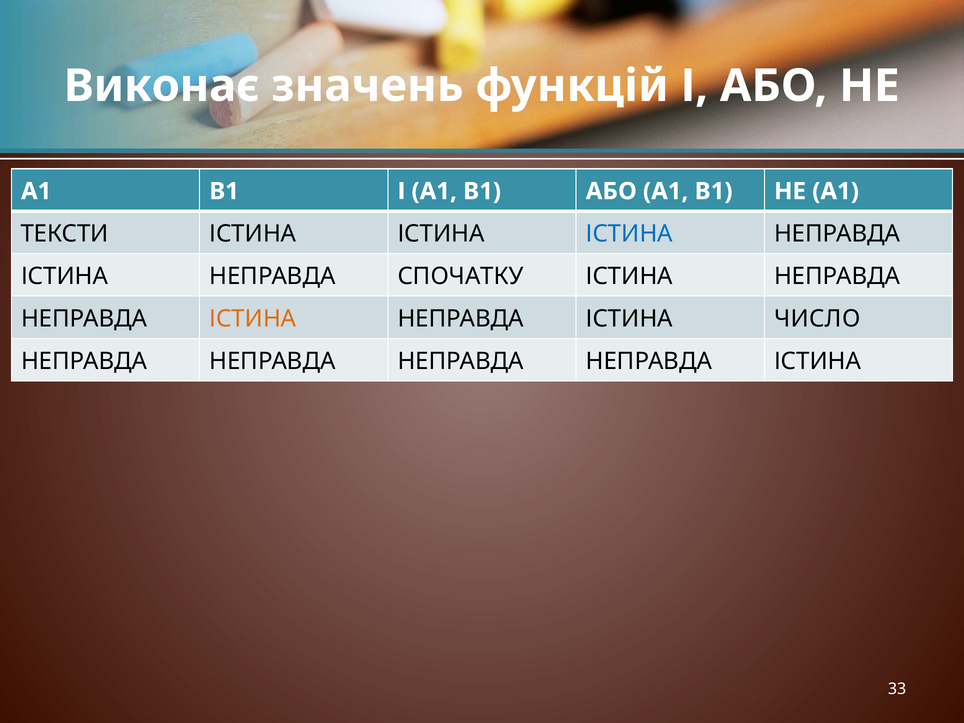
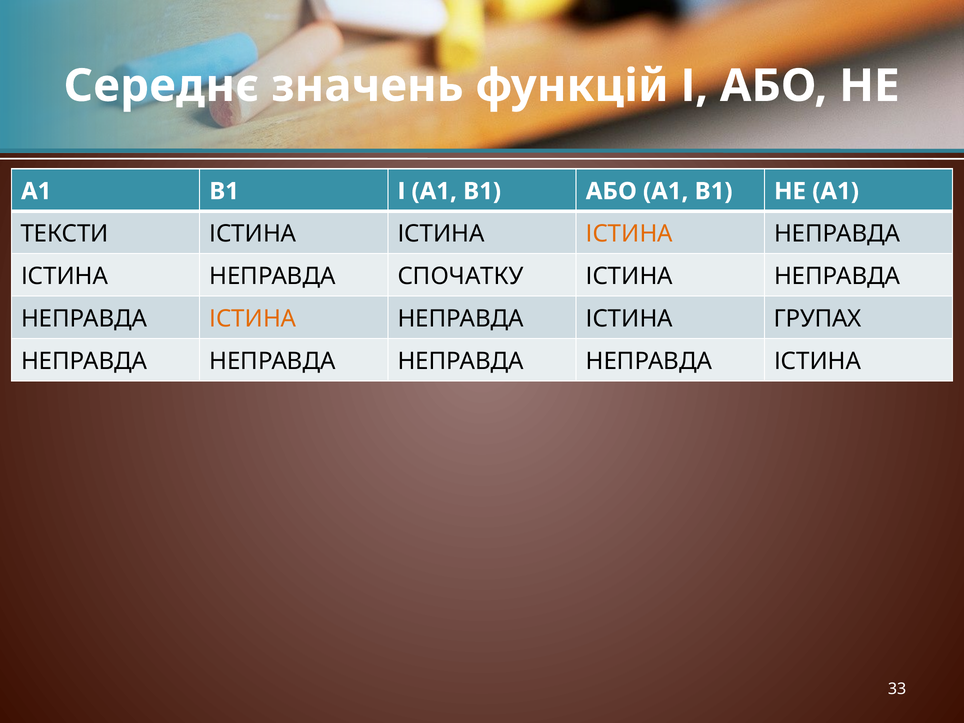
Виконає: Виконає -> Середнє
ІСТИНА at (629, 234) colour: blue -> orange
ЧИСЛО: ЧИСЛО -> ГРУПАХ
